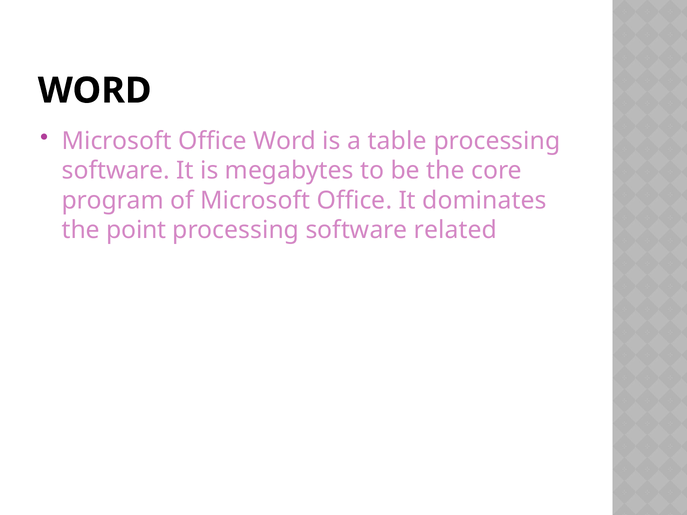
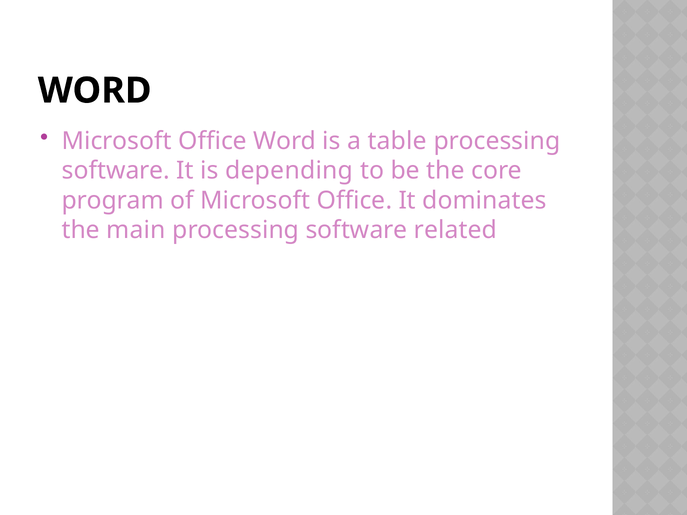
megabytes: megabytes -> depending
point: point -> main
